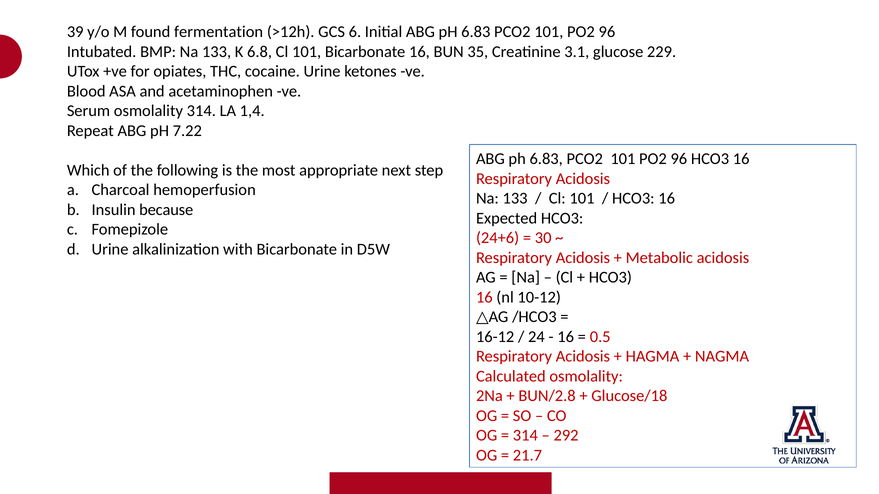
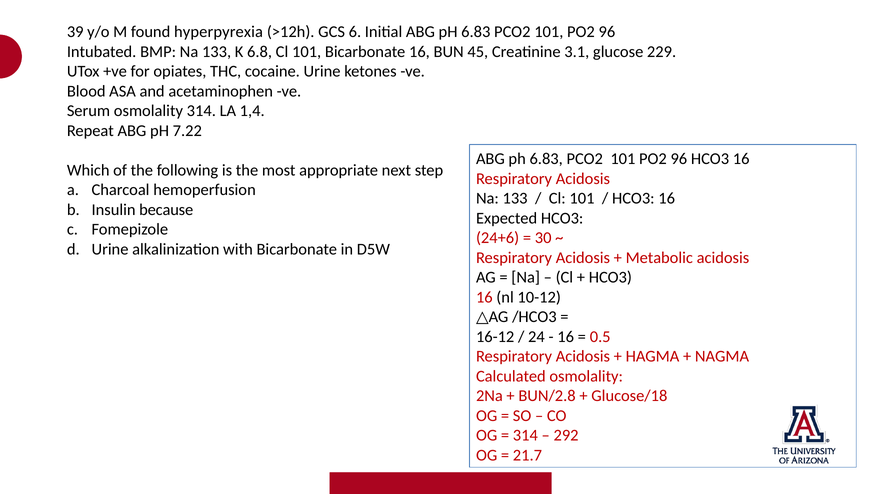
fermentation: fermentation -> hyperpyrexia
35: 35 -> 45
